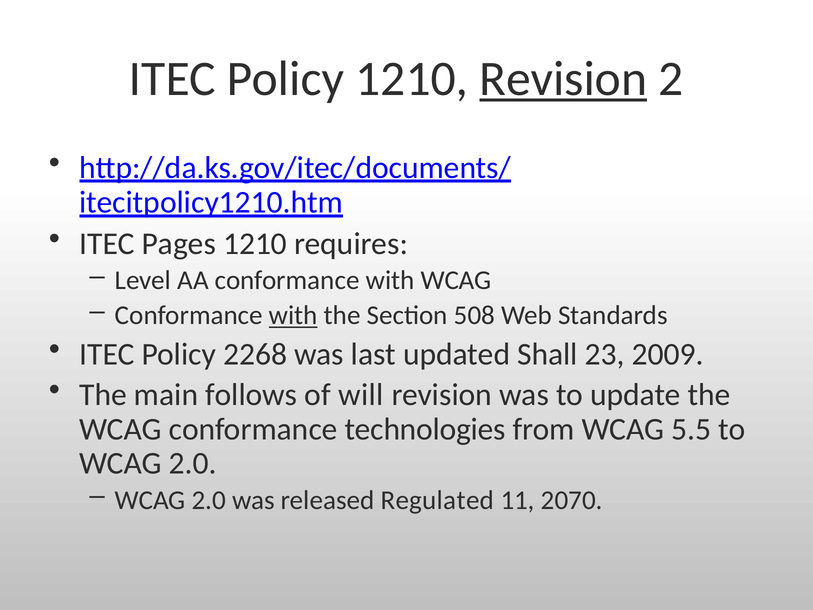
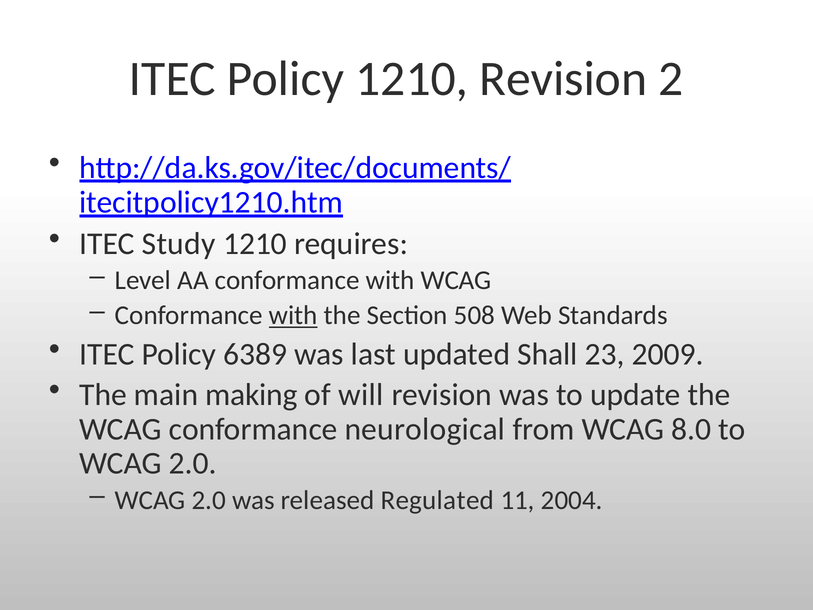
Revision at (563, 79) underline: present -> none
Pages: Pages -> Study
2268: 2268 -> 6389
follows: follows -> making
technologies: technologies -> neurological
5.5: 5.5 -> 8.0
2070: 2070 -> 2004
